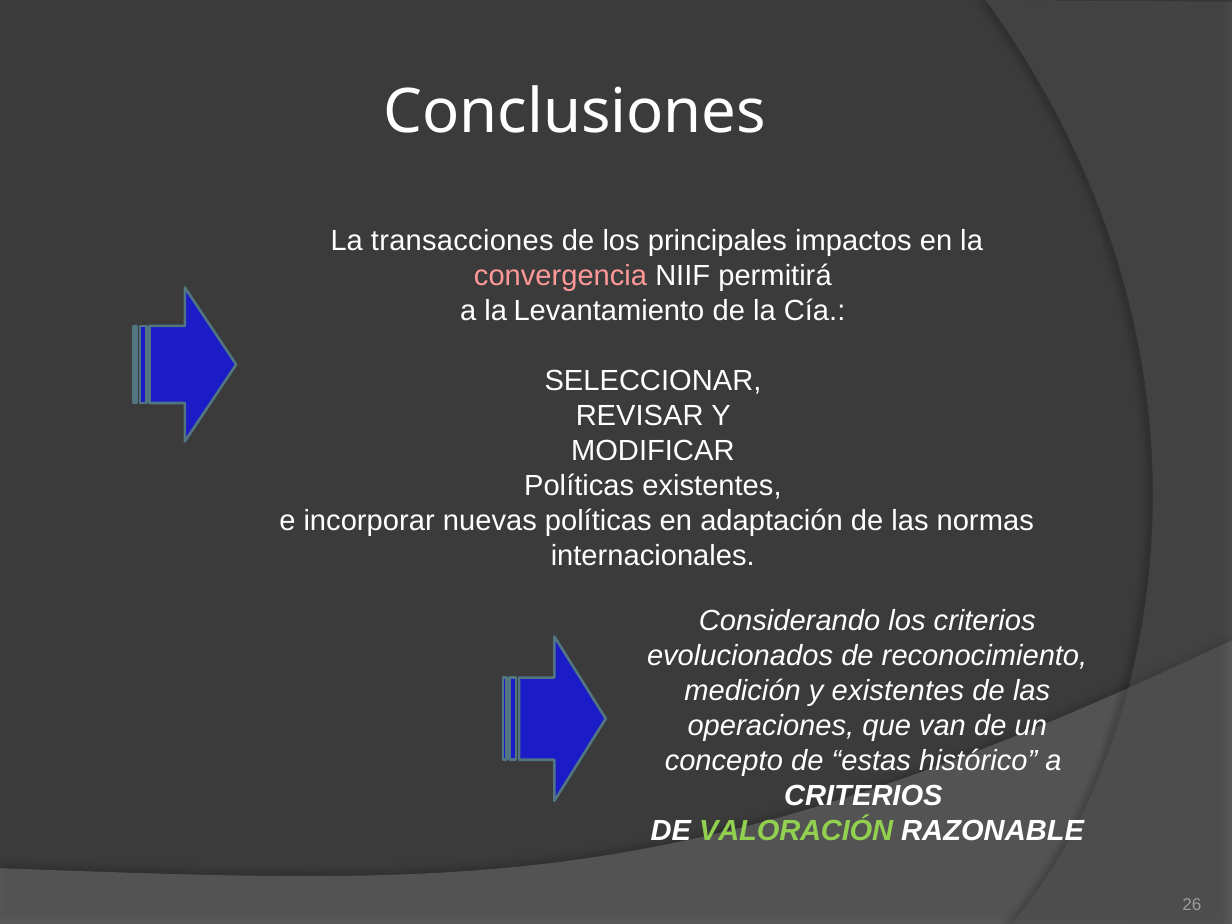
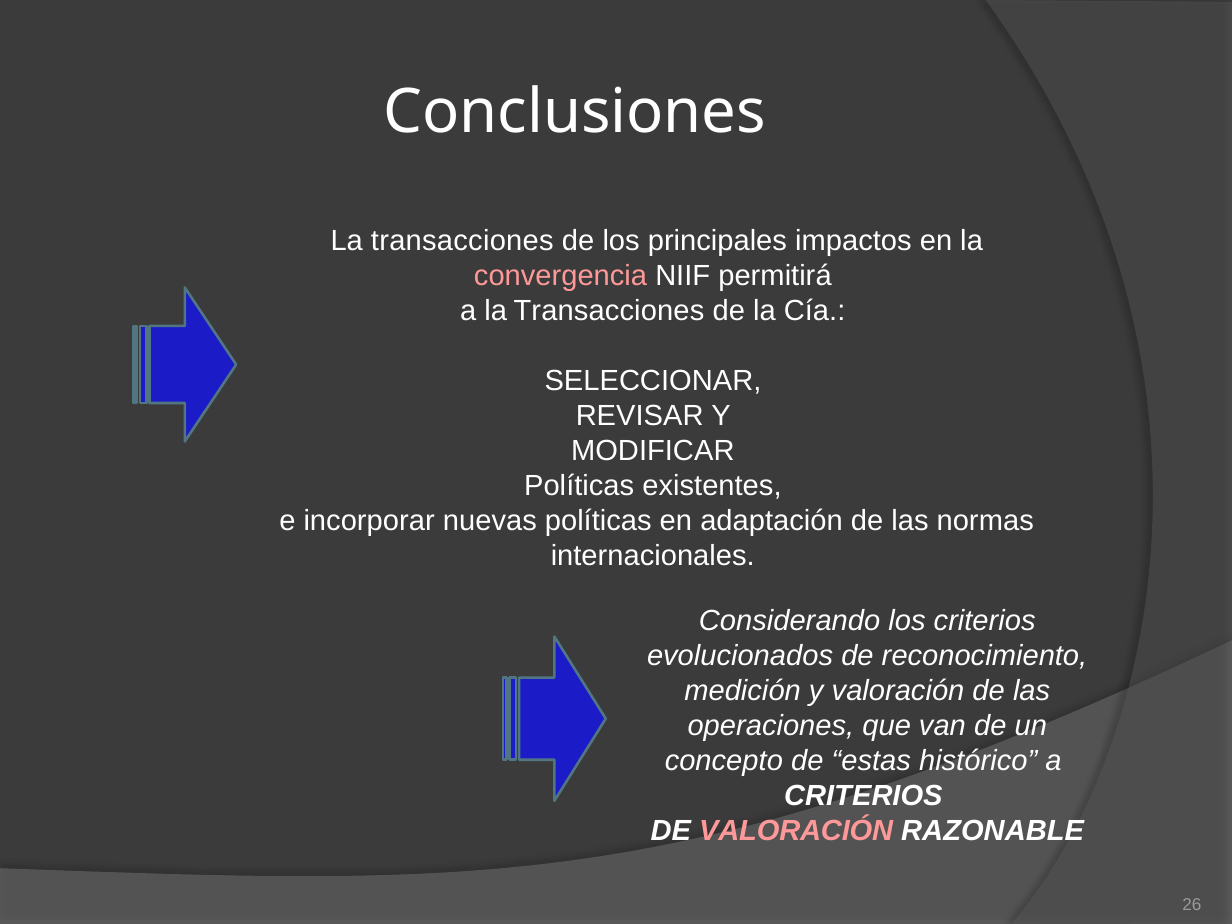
a la Levantamiento: Levantamiento -> Transacciones
y existentes: existentes -> valoración
VALORACIÓN at (796, 831) colour: light green -> pink
